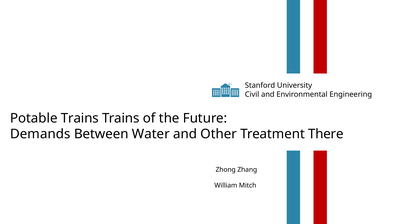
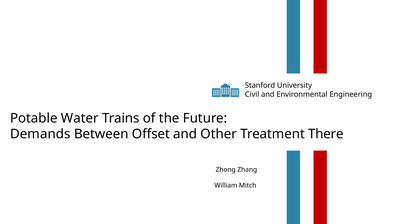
Potable Trains: Trains -> Water
Water: Water -> Offset
